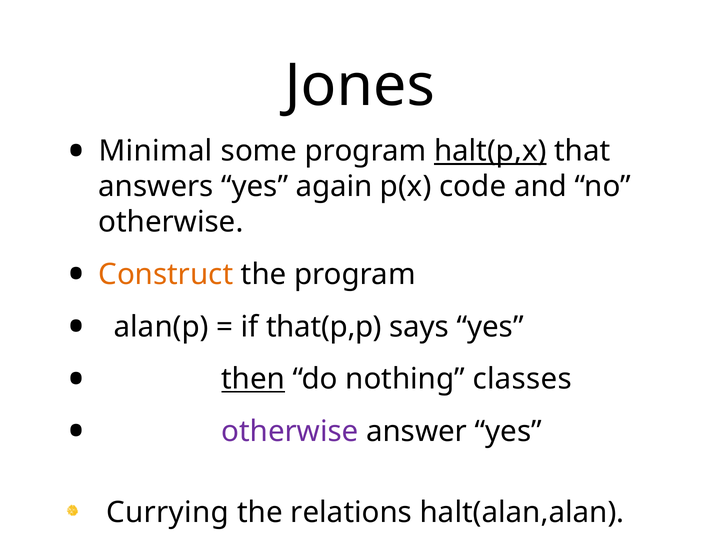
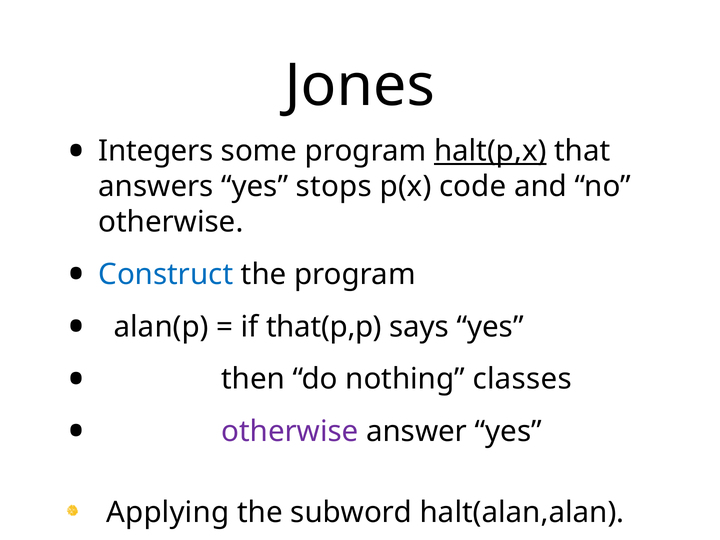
Minimal: Minimal -> Integers
again: again -> stops
Construct colour: orange -> blue
then underline: present -> none
Currying: Currying -> Applying
relations: relations -> subword
